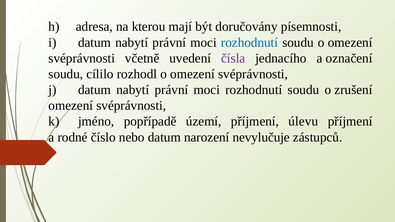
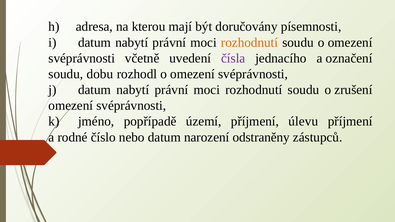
rozhodnutí at (249, 42) colour: blue -> orange
cílilo: cílilo -> dobu
nevylučuje: nevylučuje -> odstraněny
